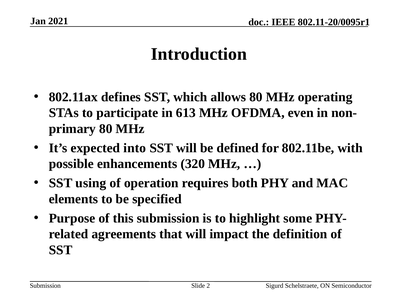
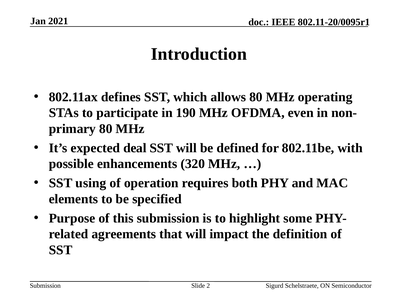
613: 613 -> 190
into: into -> deal
